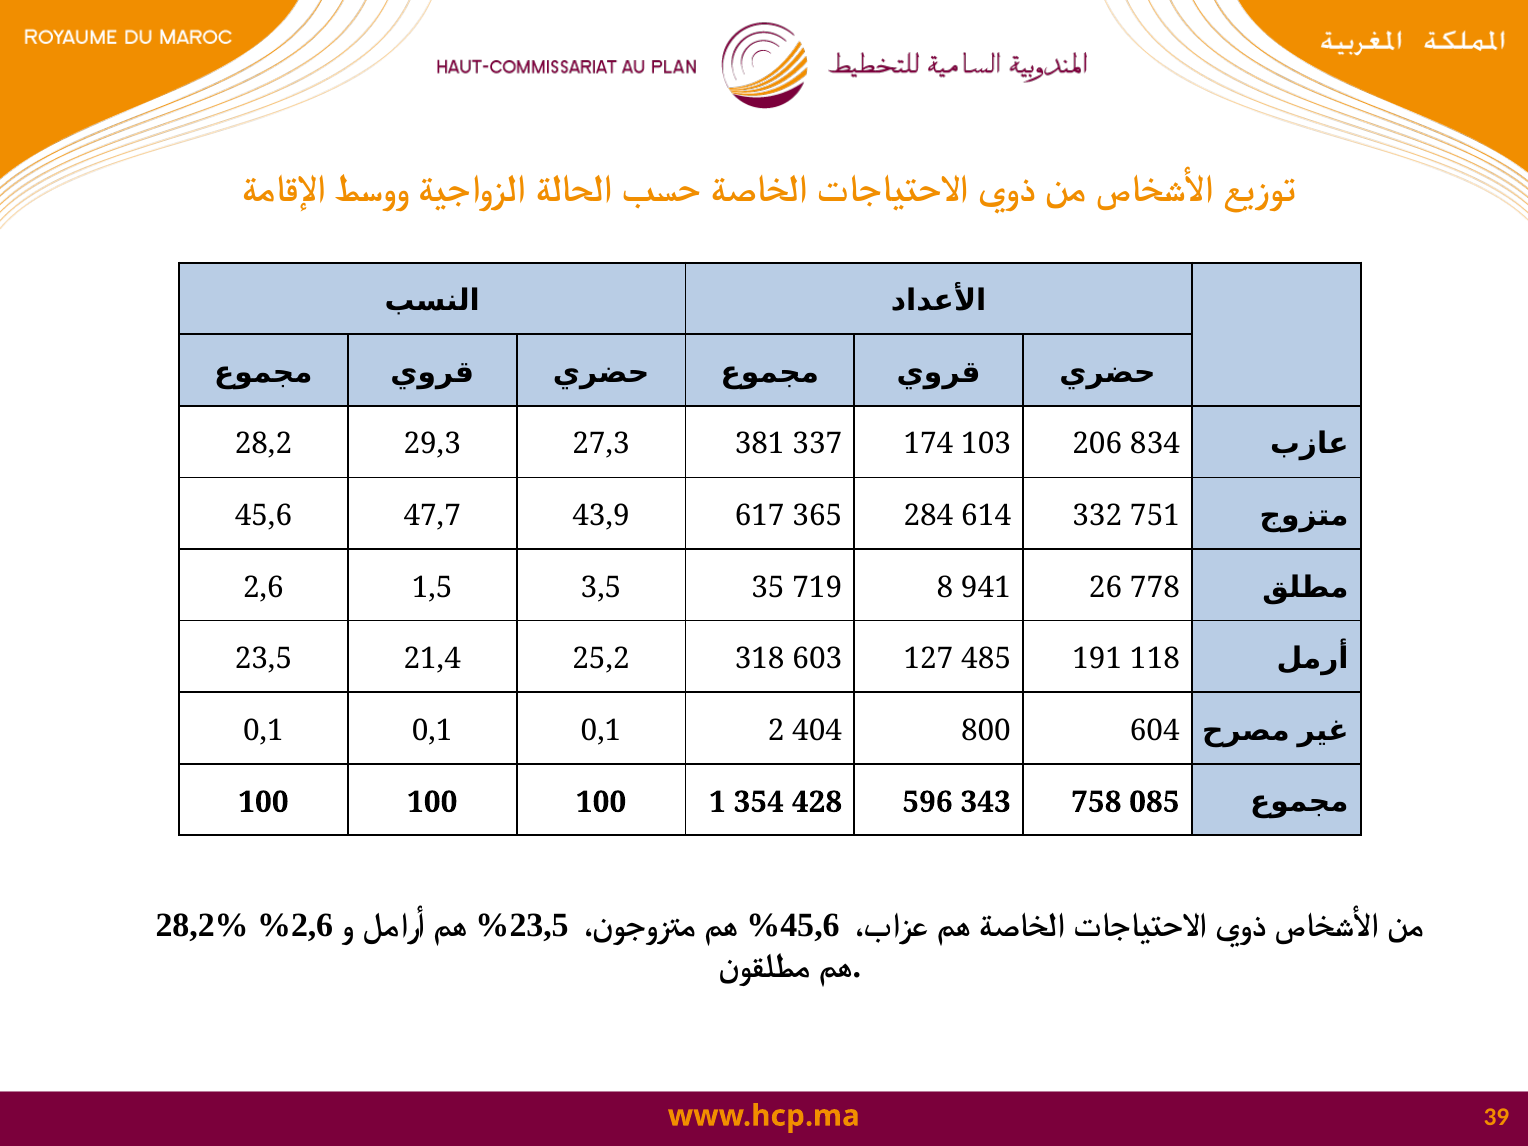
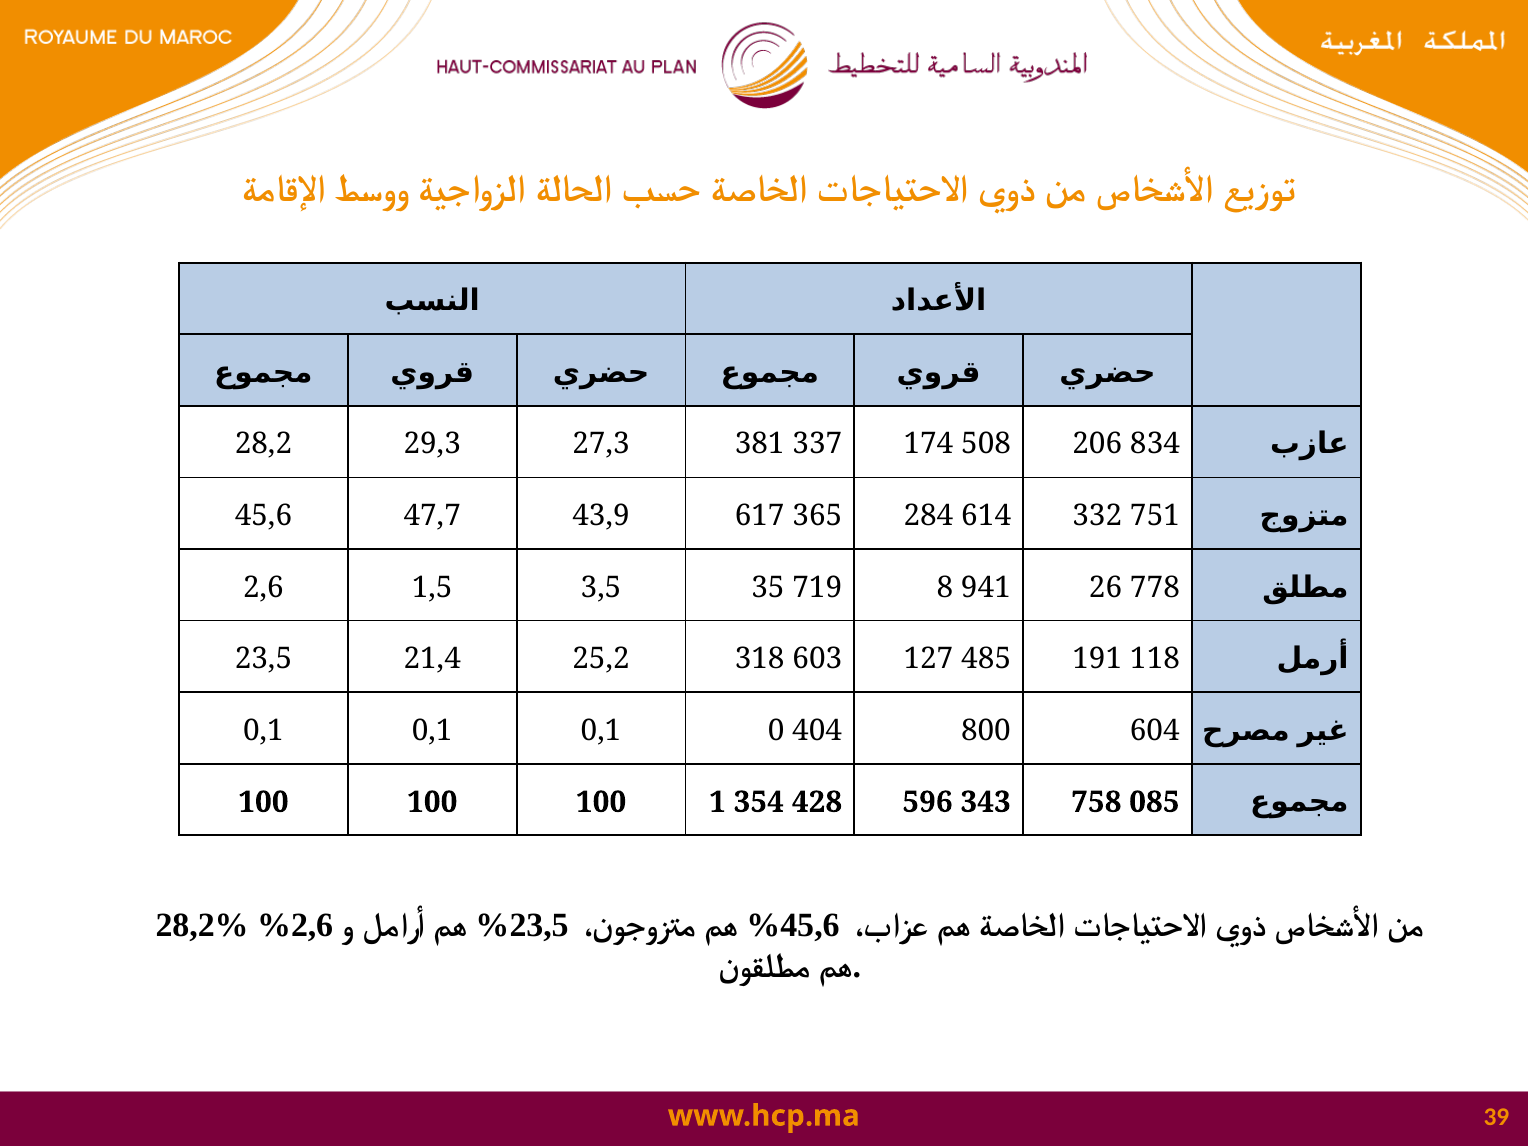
103: 103 -> 508
2: 2 -> 0
